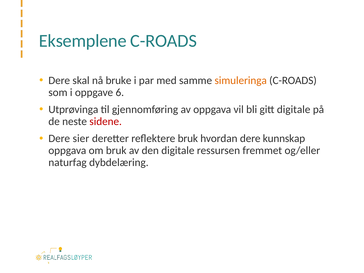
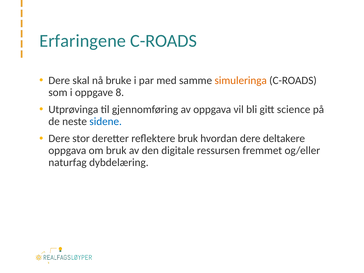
Eksemplene: Eksemplene -> Erfaringene
6: 6 -> 8
gitt digitale: digitale -> science
sidene colour: red -> blue
sier: sier -> stor
kunnskap: kunnskap -> deltakere
